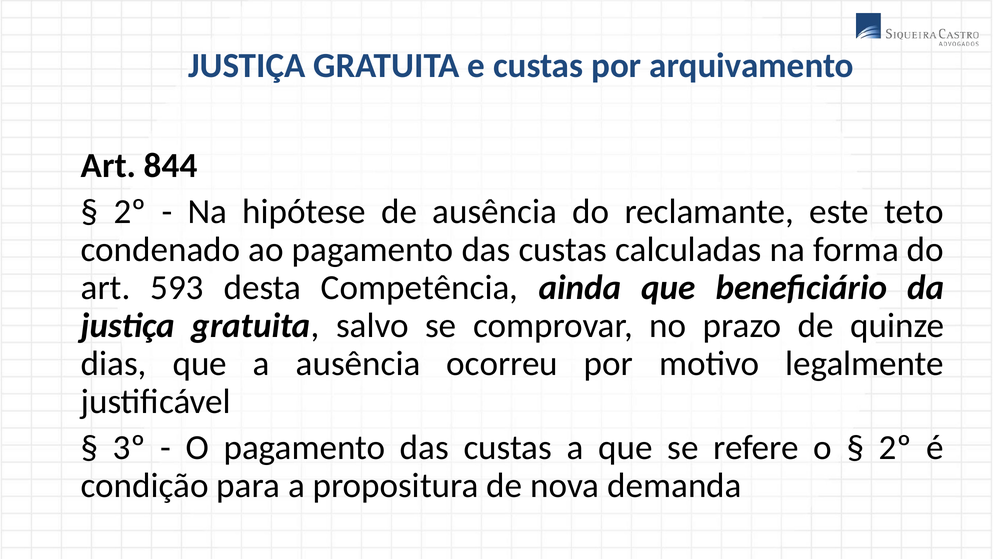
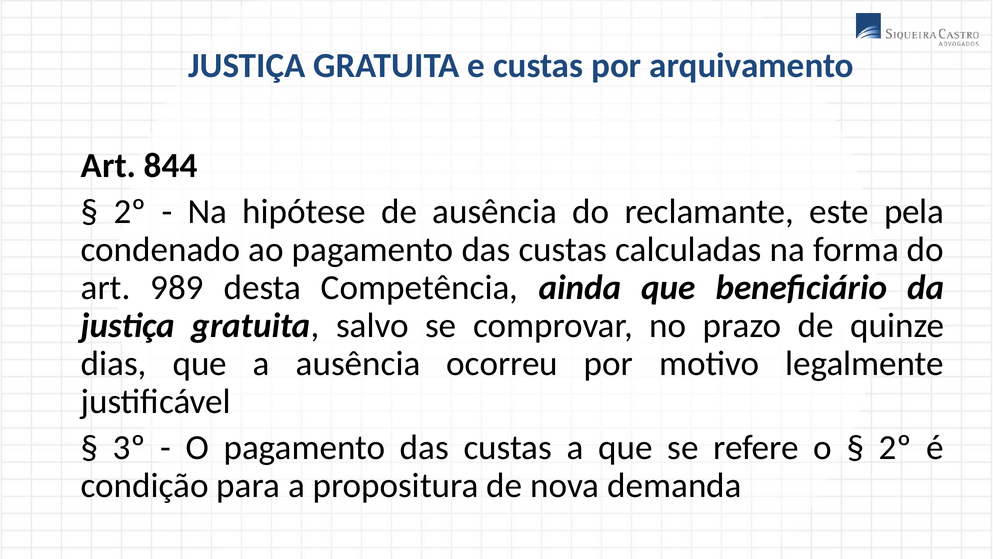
teto: teto -> pela
593: 593 -> 989
